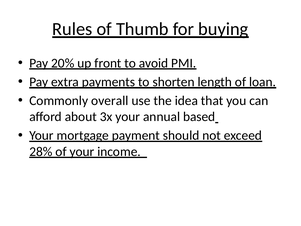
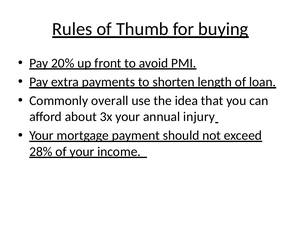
based: based -> injury
